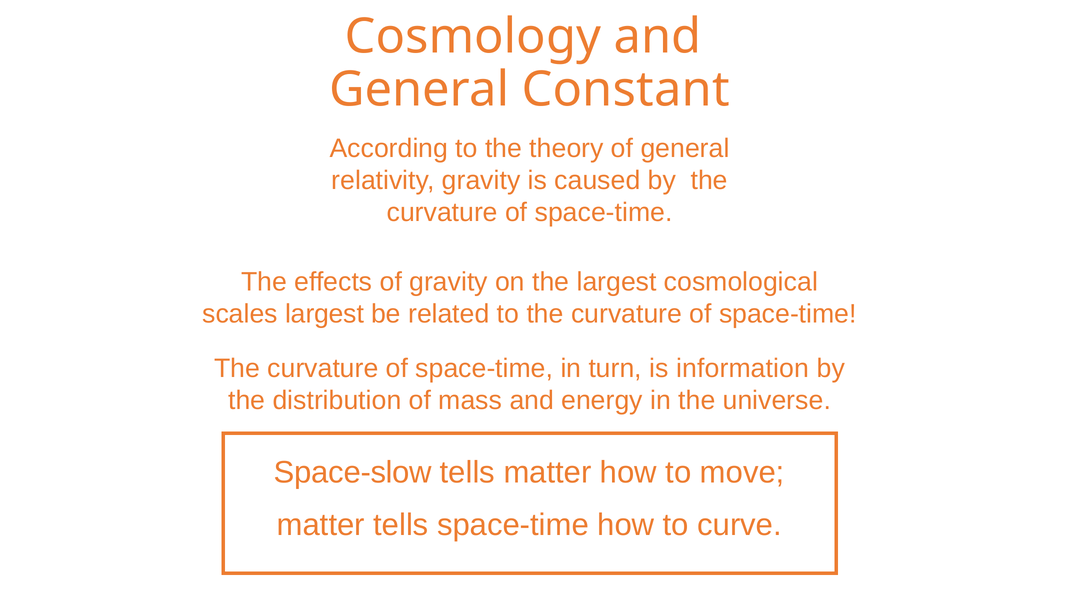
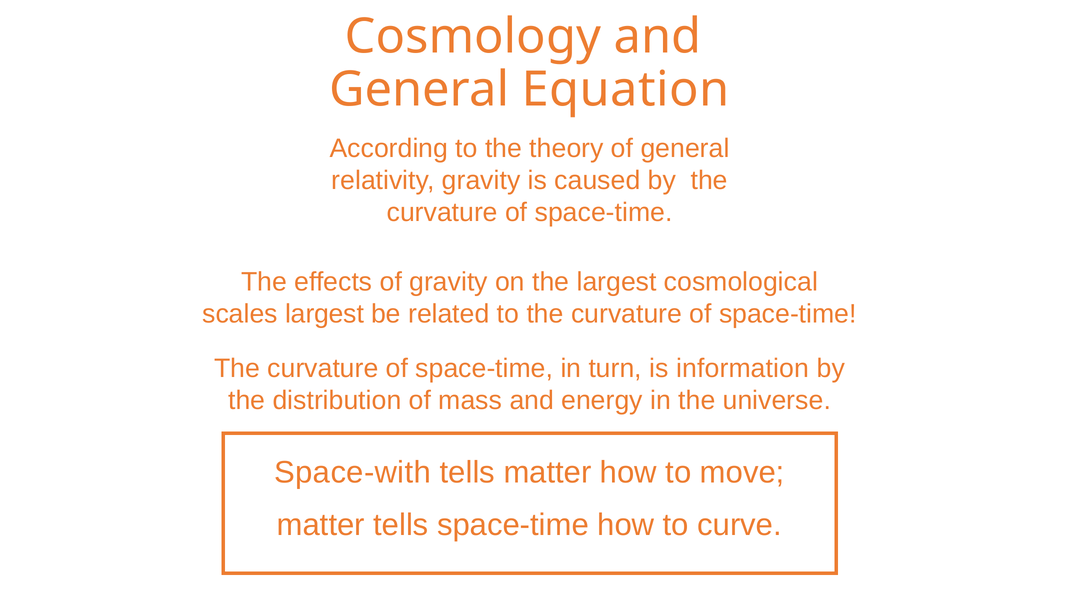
Constant: Constant -> Equation
Space-slow: Space-slow -> Space-with
